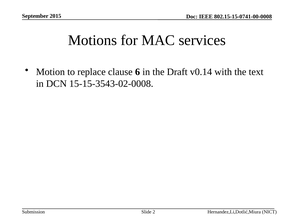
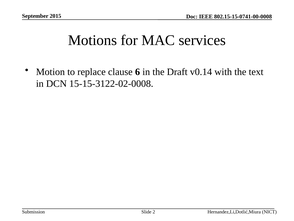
15-15-3543-02-0008: 15-15-3543-02-0008 -> 15-15-3122-02-0008
